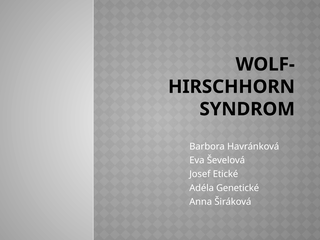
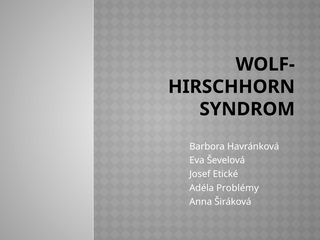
Genetické: Genetické -> Problémy
